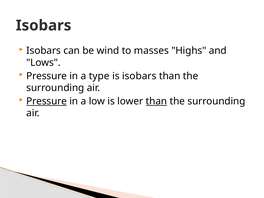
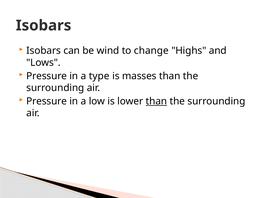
masses: masses -> change
is isobars: isobars -> masses
Pressure at (47, 101) underline: present -> none
